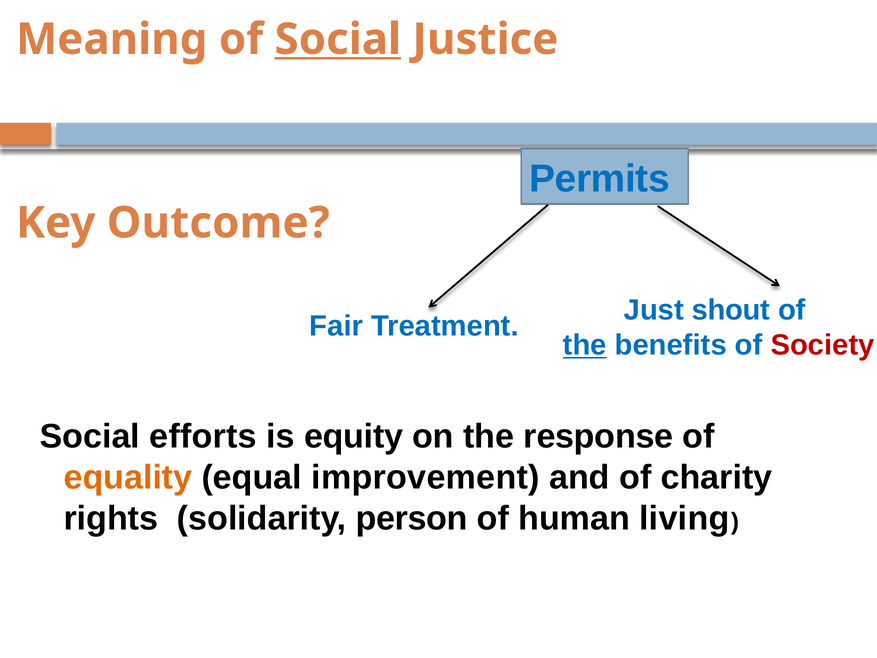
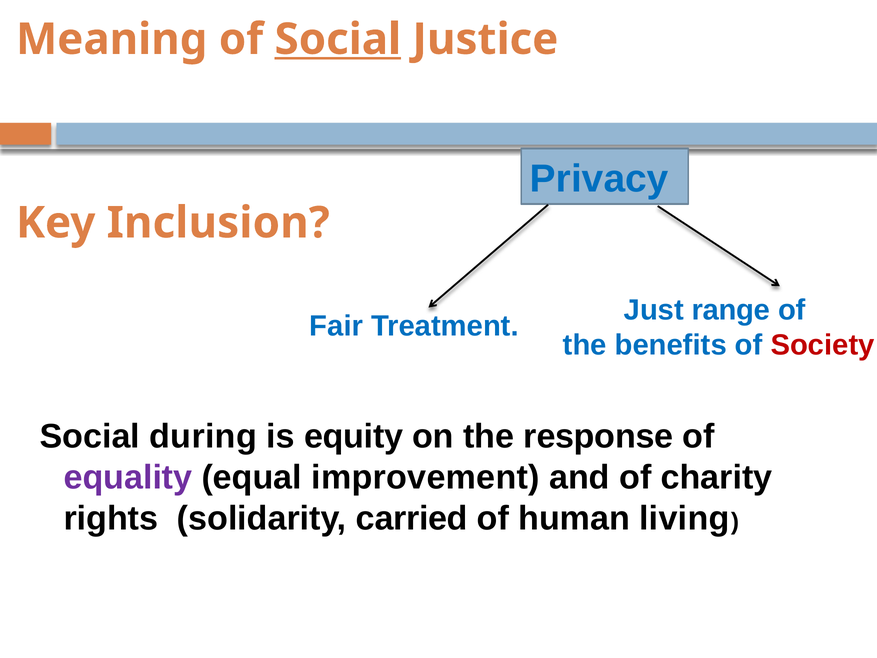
Permits: Permits -> Privacy
Outcome: Outcome -> Inclusion
shout: shout -> range
the at (585, 345) underline: present -> none
efforts: efforts -> during
equality colour: orange -> purple
person: person -> carried
